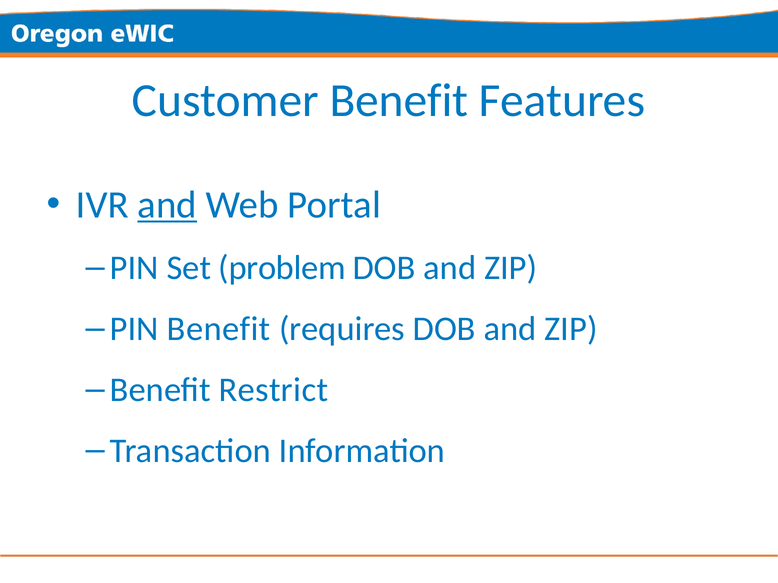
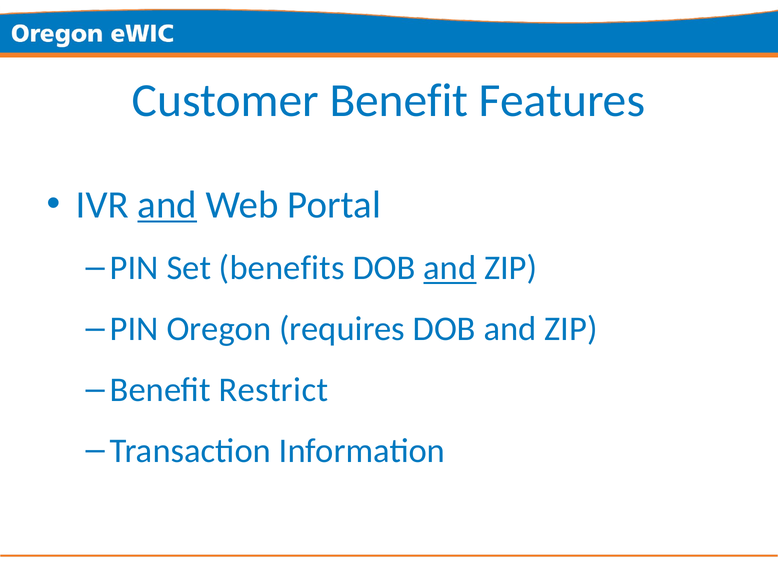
problem: problem -> benefits
and at (450, 268) underline: none -> present
PIN Benefit: Benefit -> Oregon
